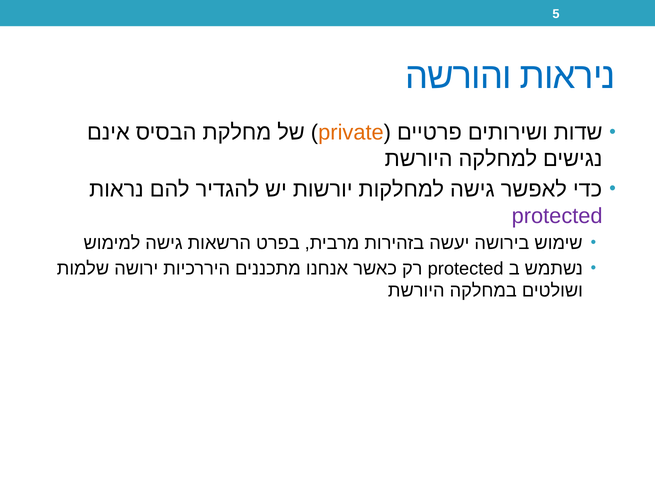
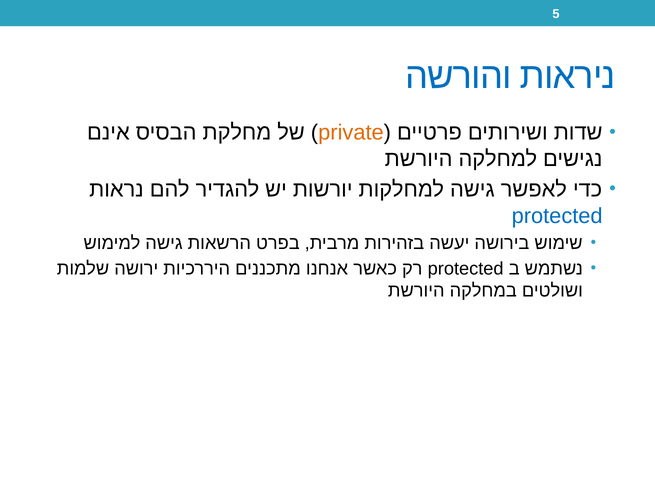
protected at (557, 215) colour: purple -> blue
